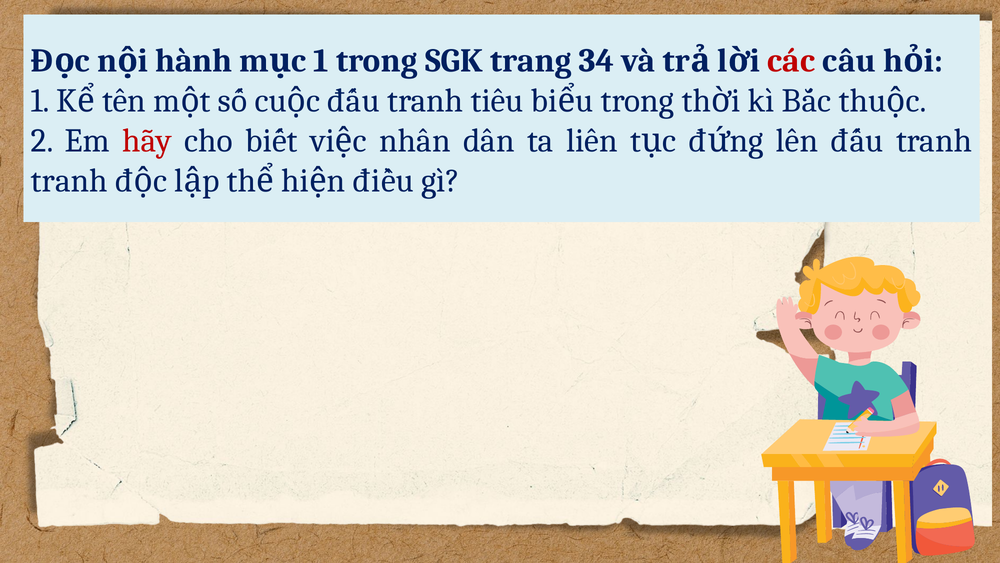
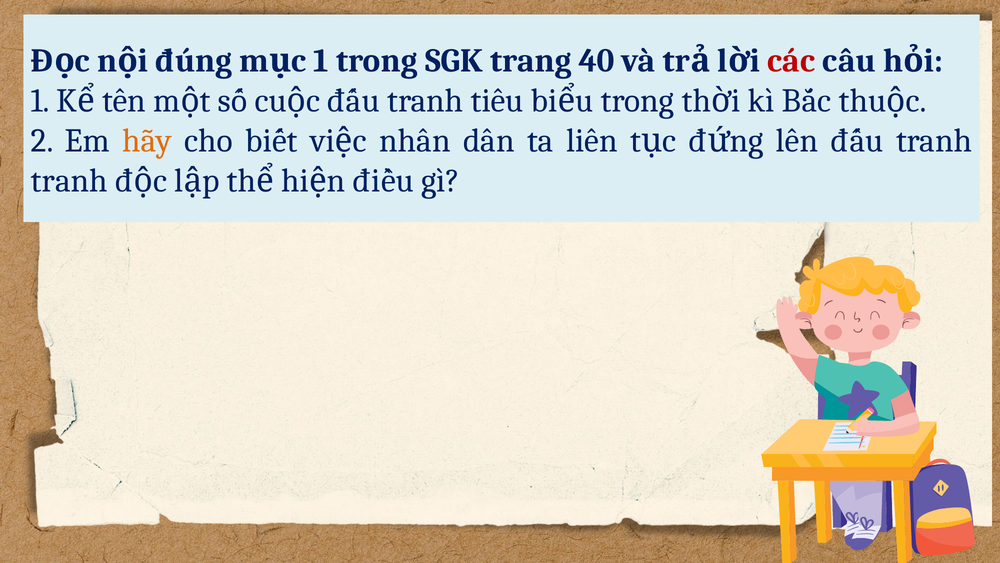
hành: hành -> đúng
34: 34 -> 40
hãy colour: red -> orange
